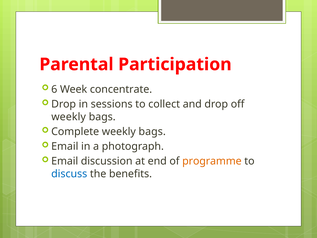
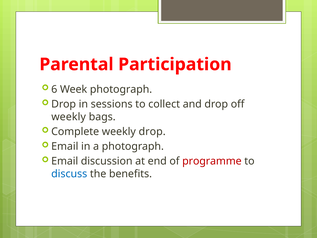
Week concentrate: concentrate -> photograph
Complete weekly bags: bags -> drop
programme colour: orange -> red
